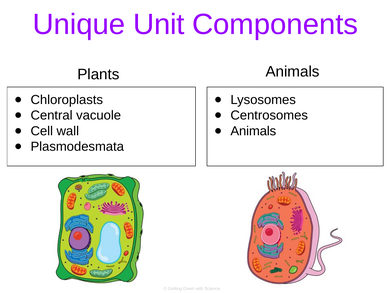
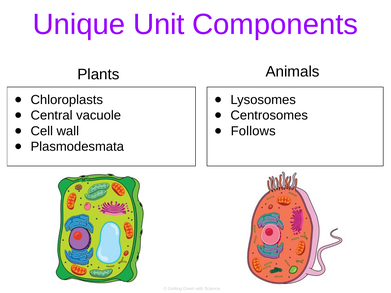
Animals at (253, 131): Animals -> Follows
